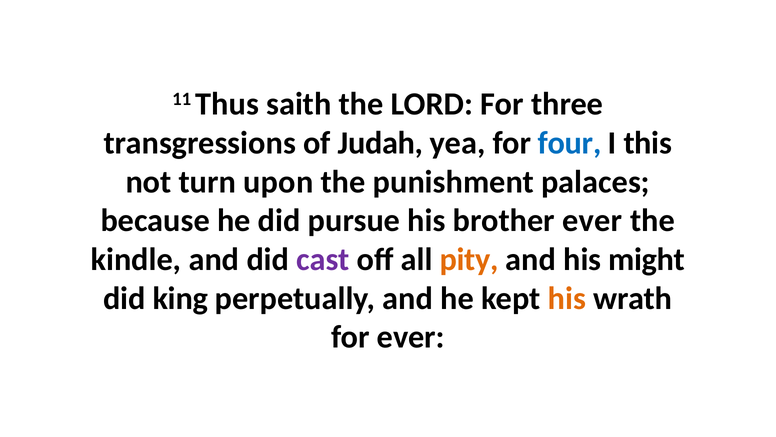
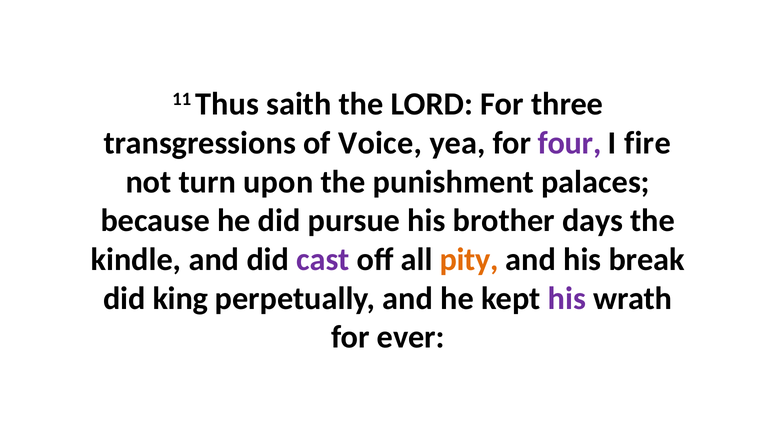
Judah: Judah -> Voice
four colour: blue -> purple
this: this -> fire
brother ever: ever -> days
might: might -> break
his at (567, 298) colour: orange -> purple
